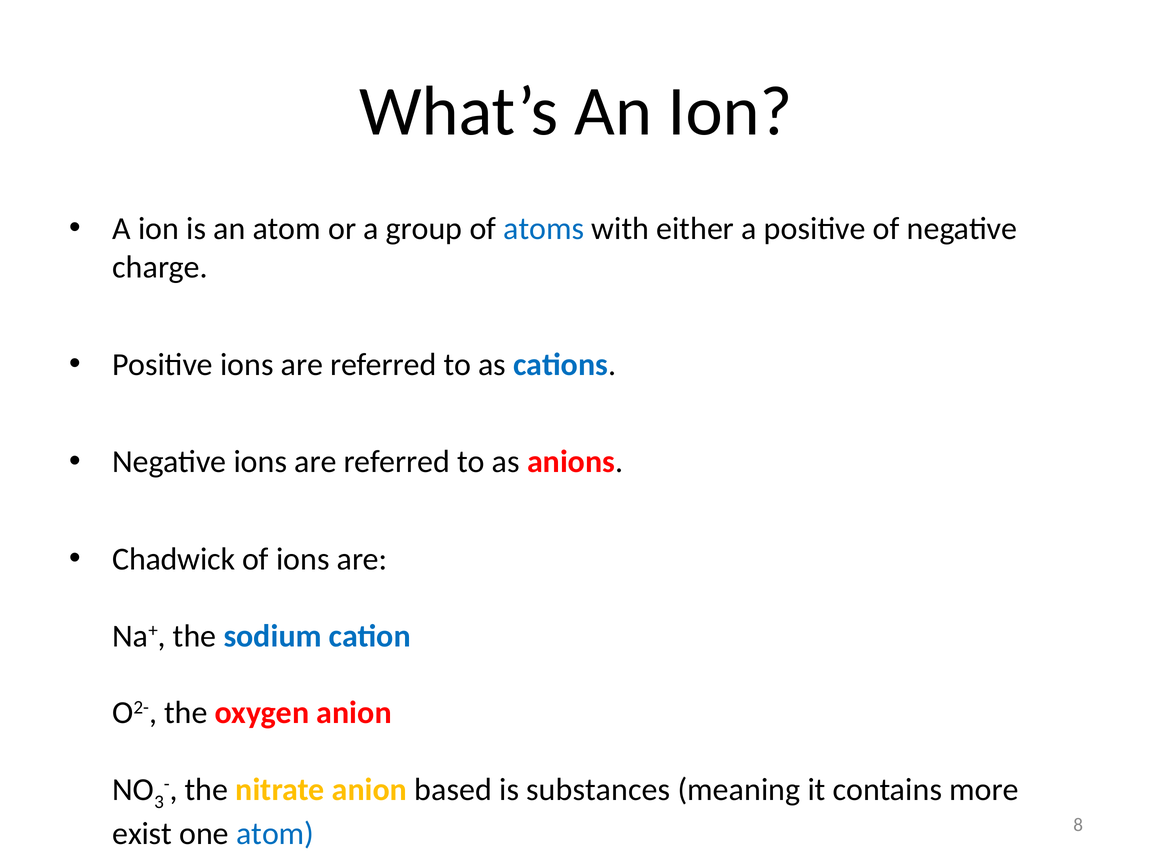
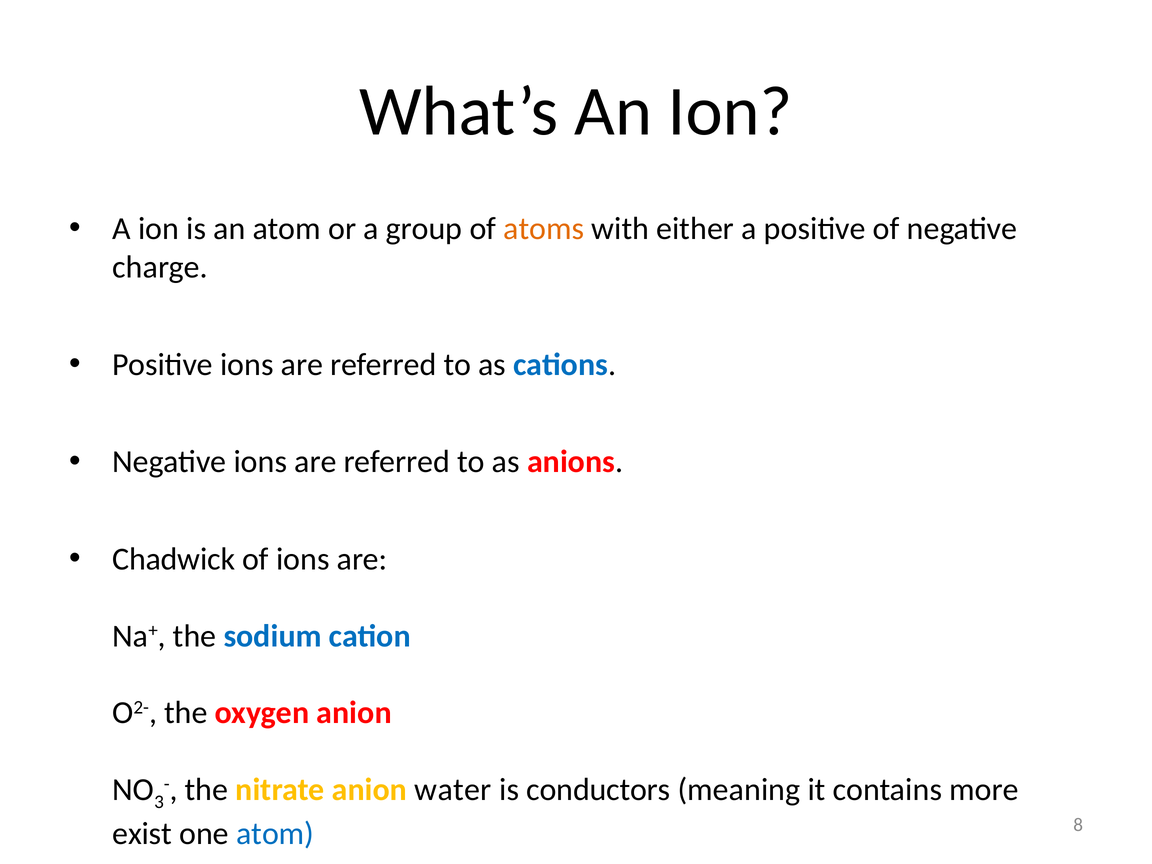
atoms colour: blue -> orange
based: based -> water
substances: substances -> conductors
